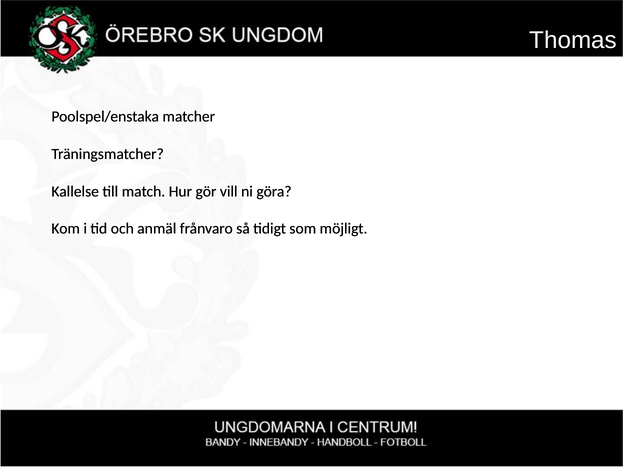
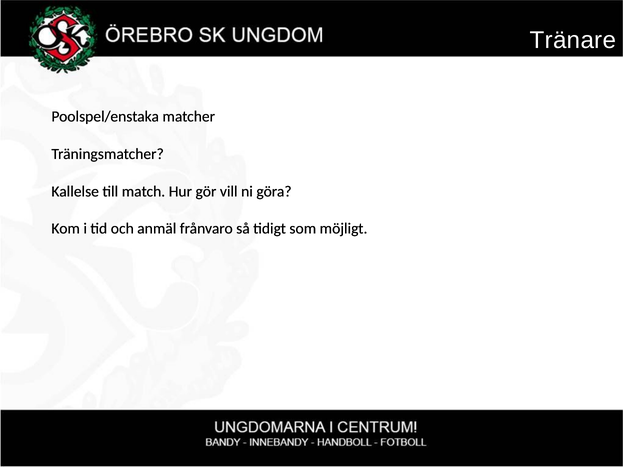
Thomas: Thomas -> Tränare
